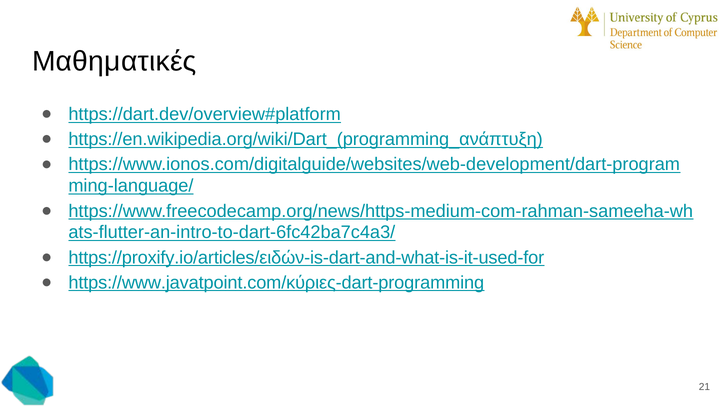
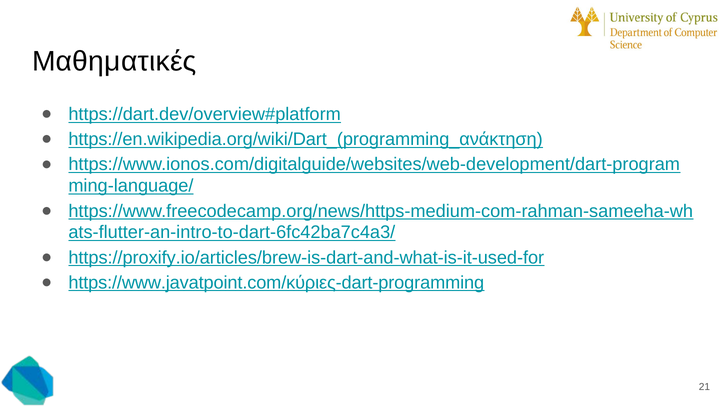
https://en.wikipedia.org/wiki/Dart_(programming_ανάπτυξη: https://en.wikipedia.org/wiki/Dart_(programming_ανάπτυξη -> https://en.wikipedia.org/wiki/Dart_(programming_ανάκτηση
https://proxify.io/articles/ειδών-is-dart-and-what-is-it-used-for: https://proxify.io/articles/ειδών-is-dart-and-what-is-it-used-for -> https://proxify.io/articles/brew-is-dart-and-what-is-it-used-for
